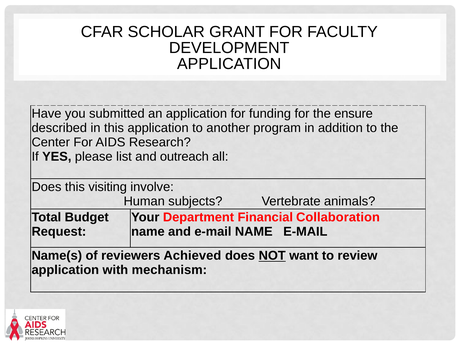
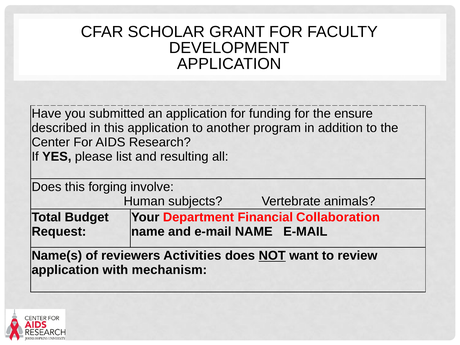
outreach: outreach -> resulting
visiting: visiting -> forging
Achieved: Achieved -> Activities
